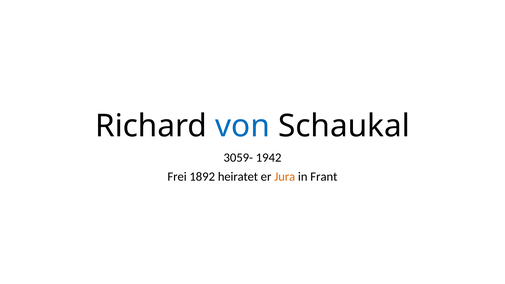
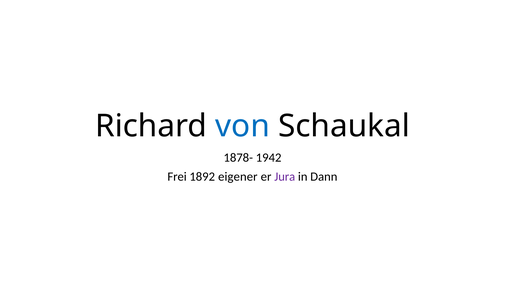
3059-: 3059- -> 1878-
heiratet: heiratet -> eigener
Jura colour: orange -> purple
Frant: Frant -> Dann
